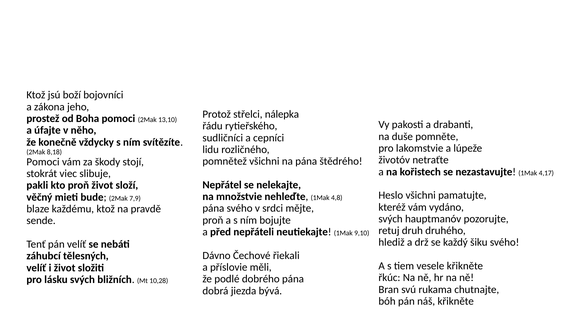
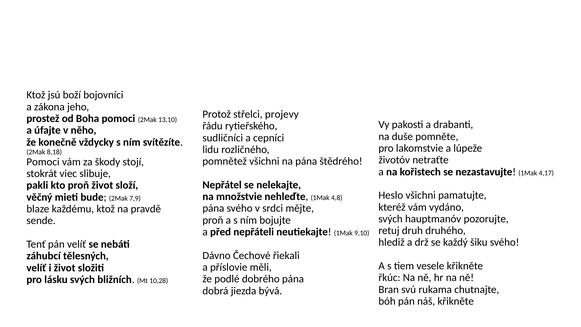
nálepka: nálepka -> projevy
